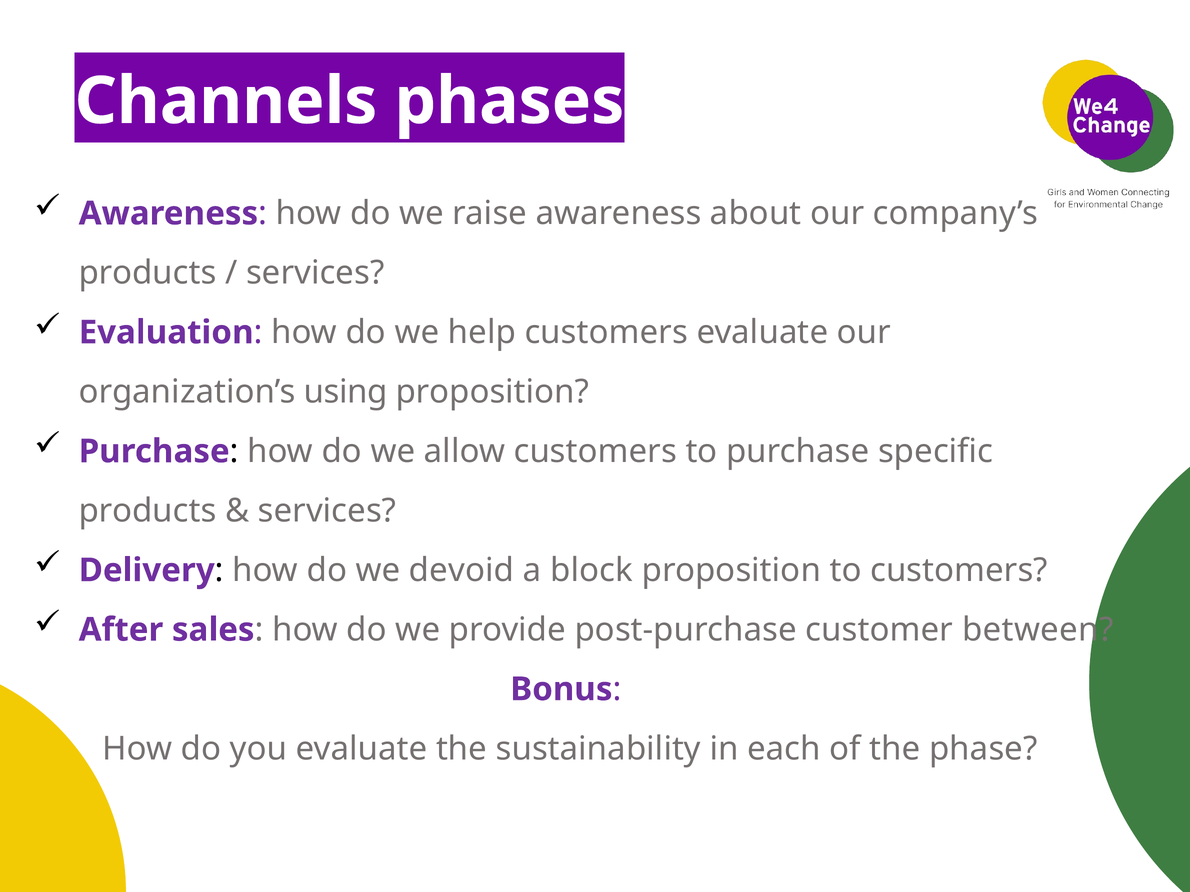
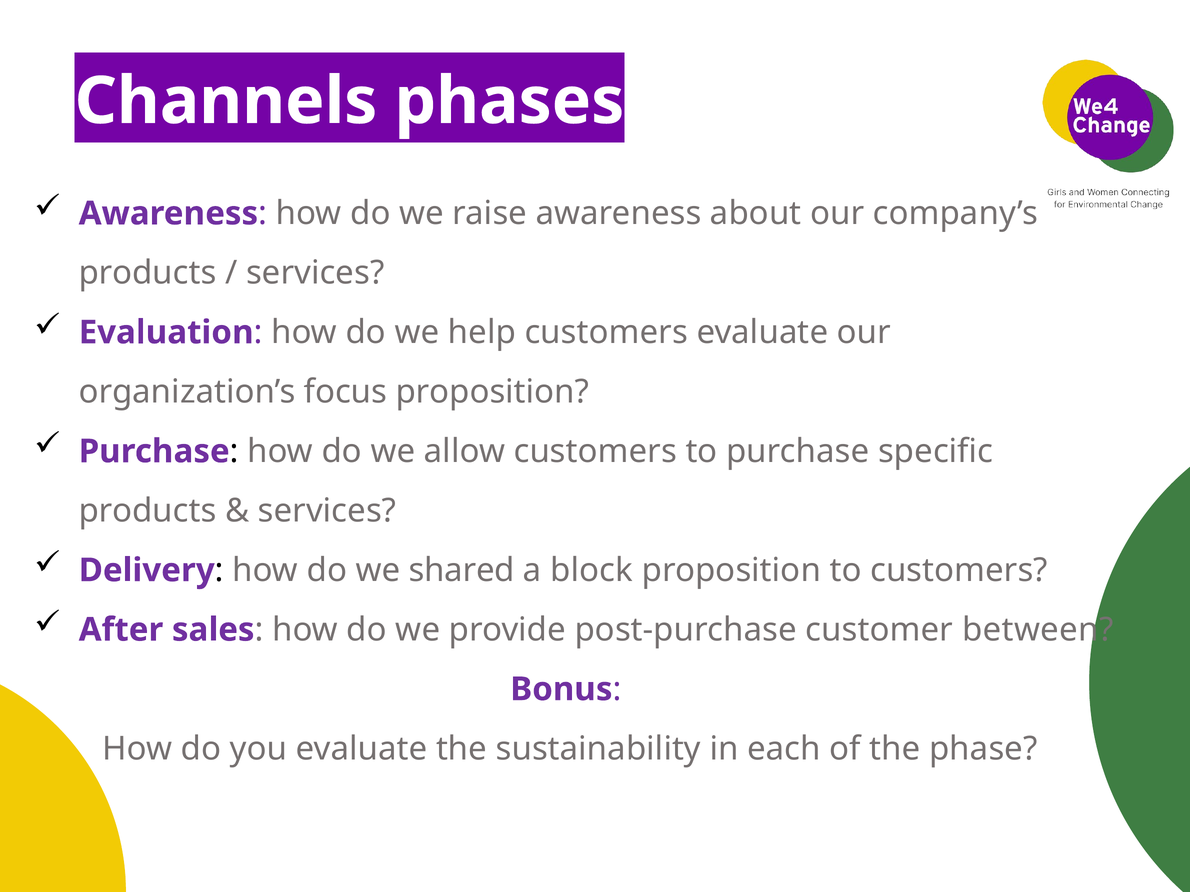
using: using -> focus
devoid: devoid -> shared
